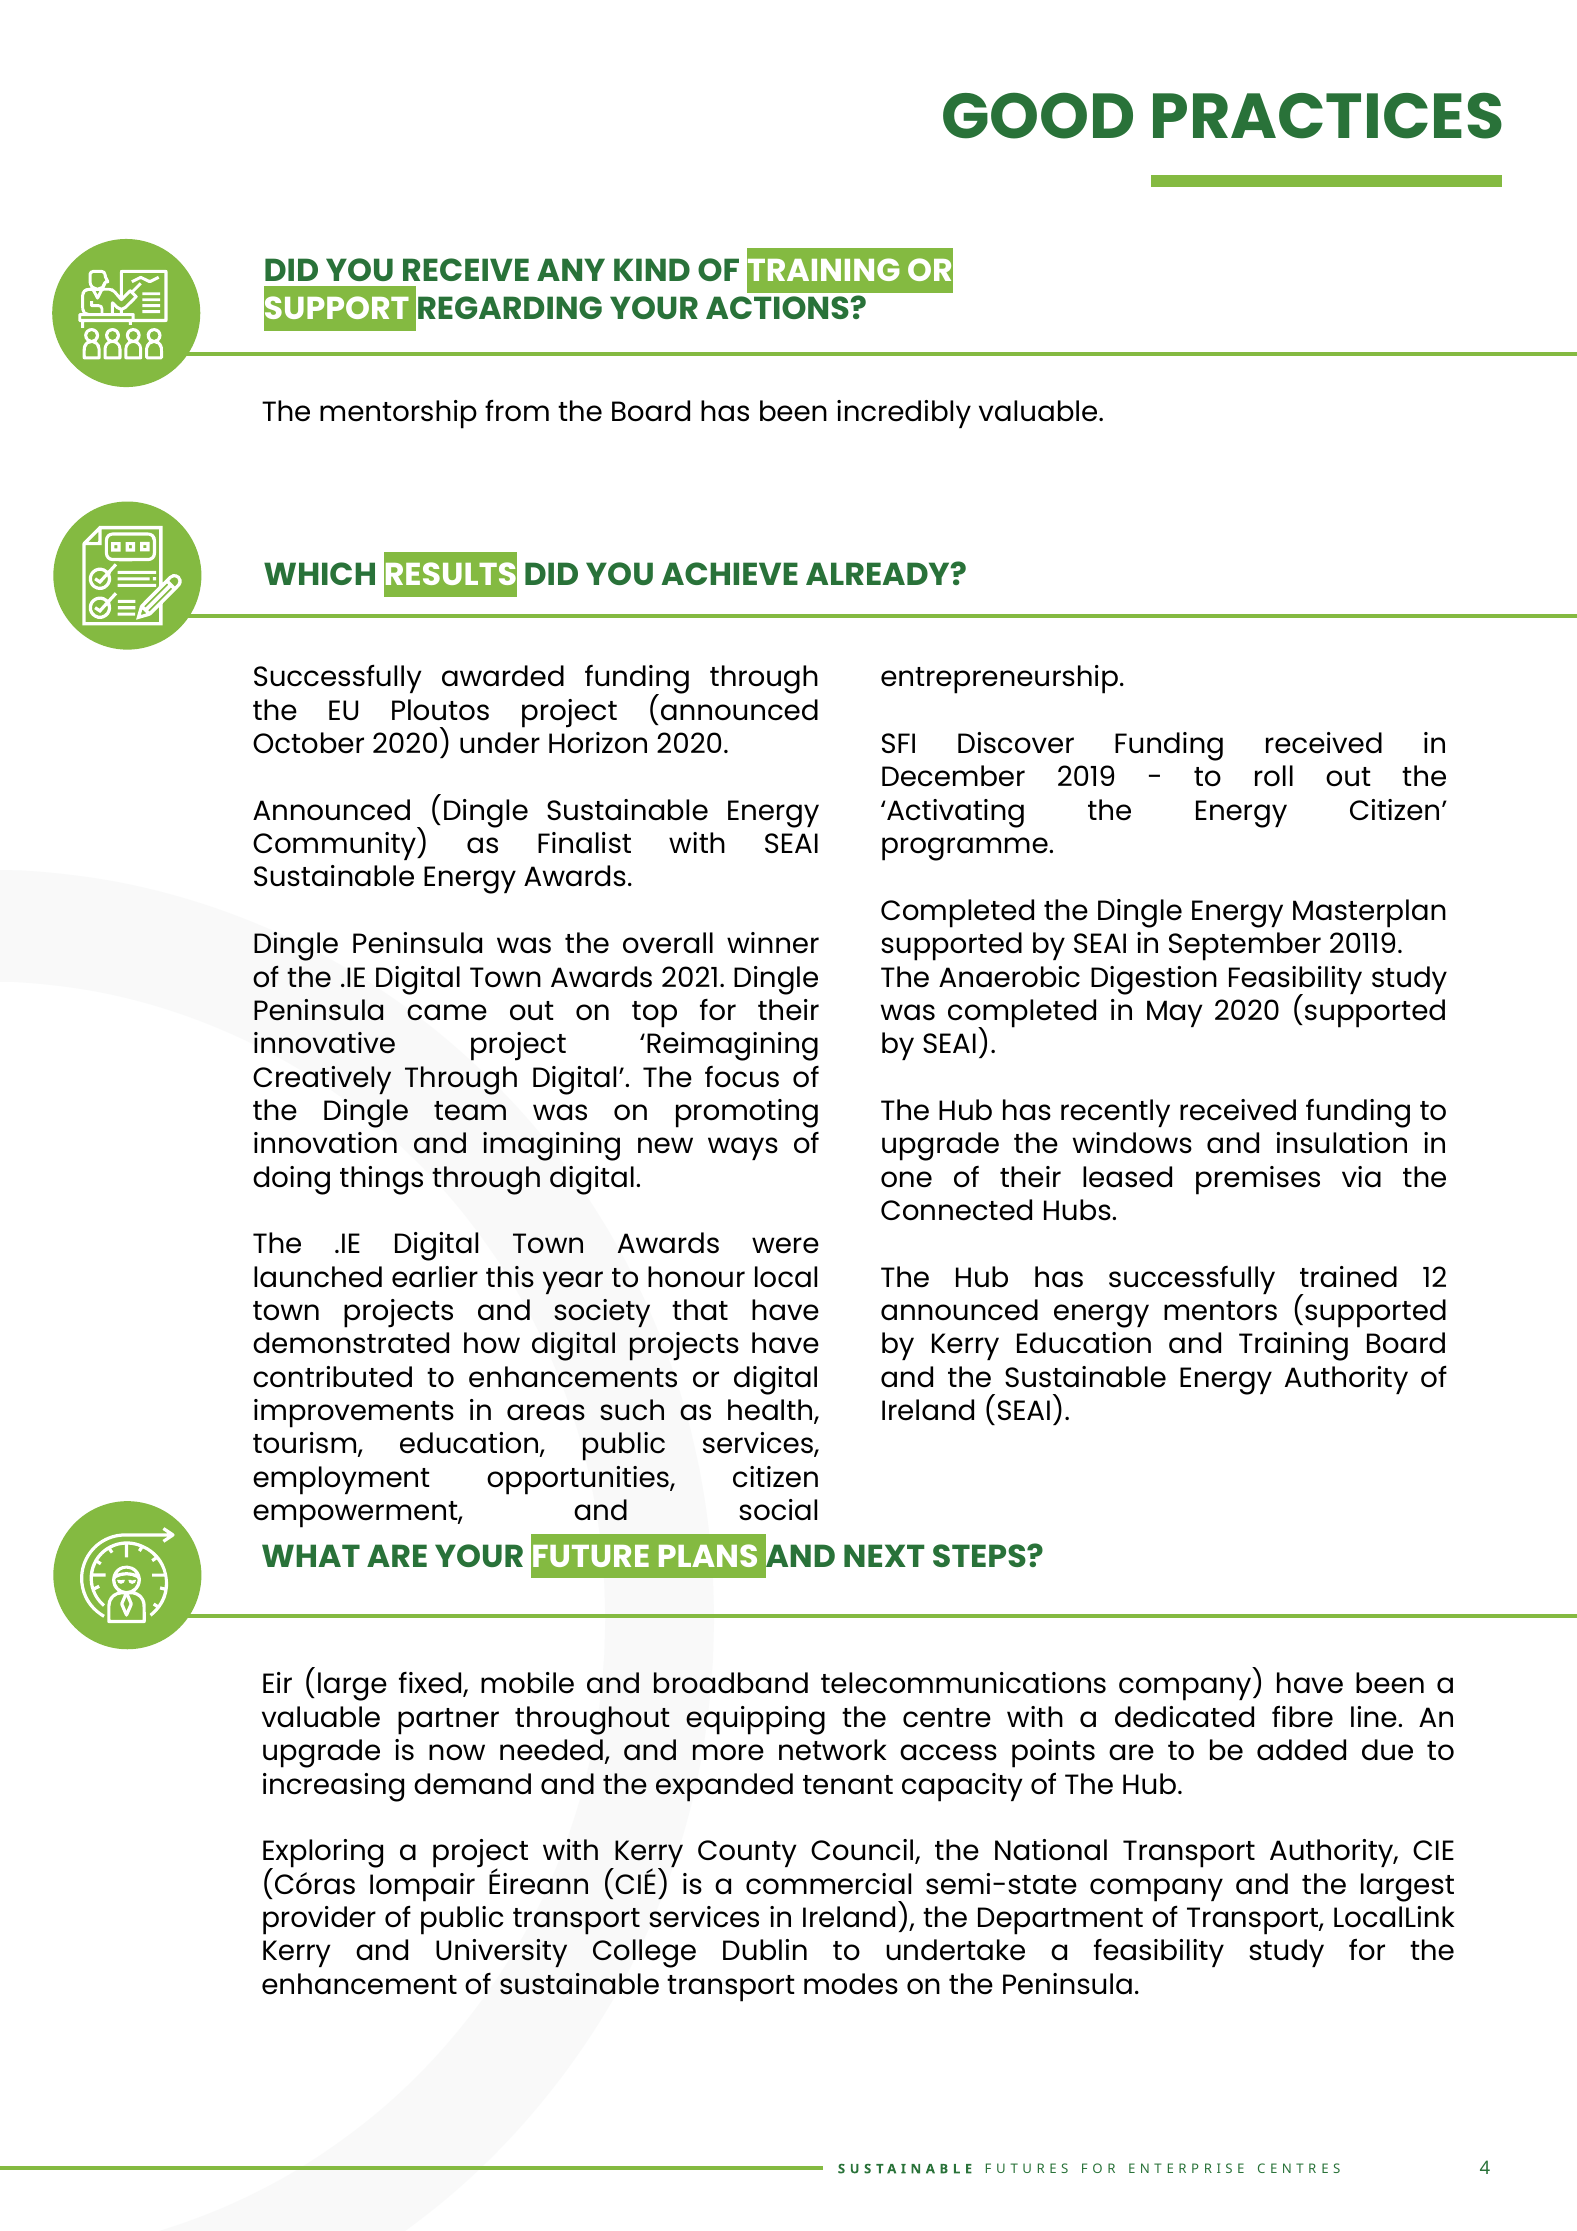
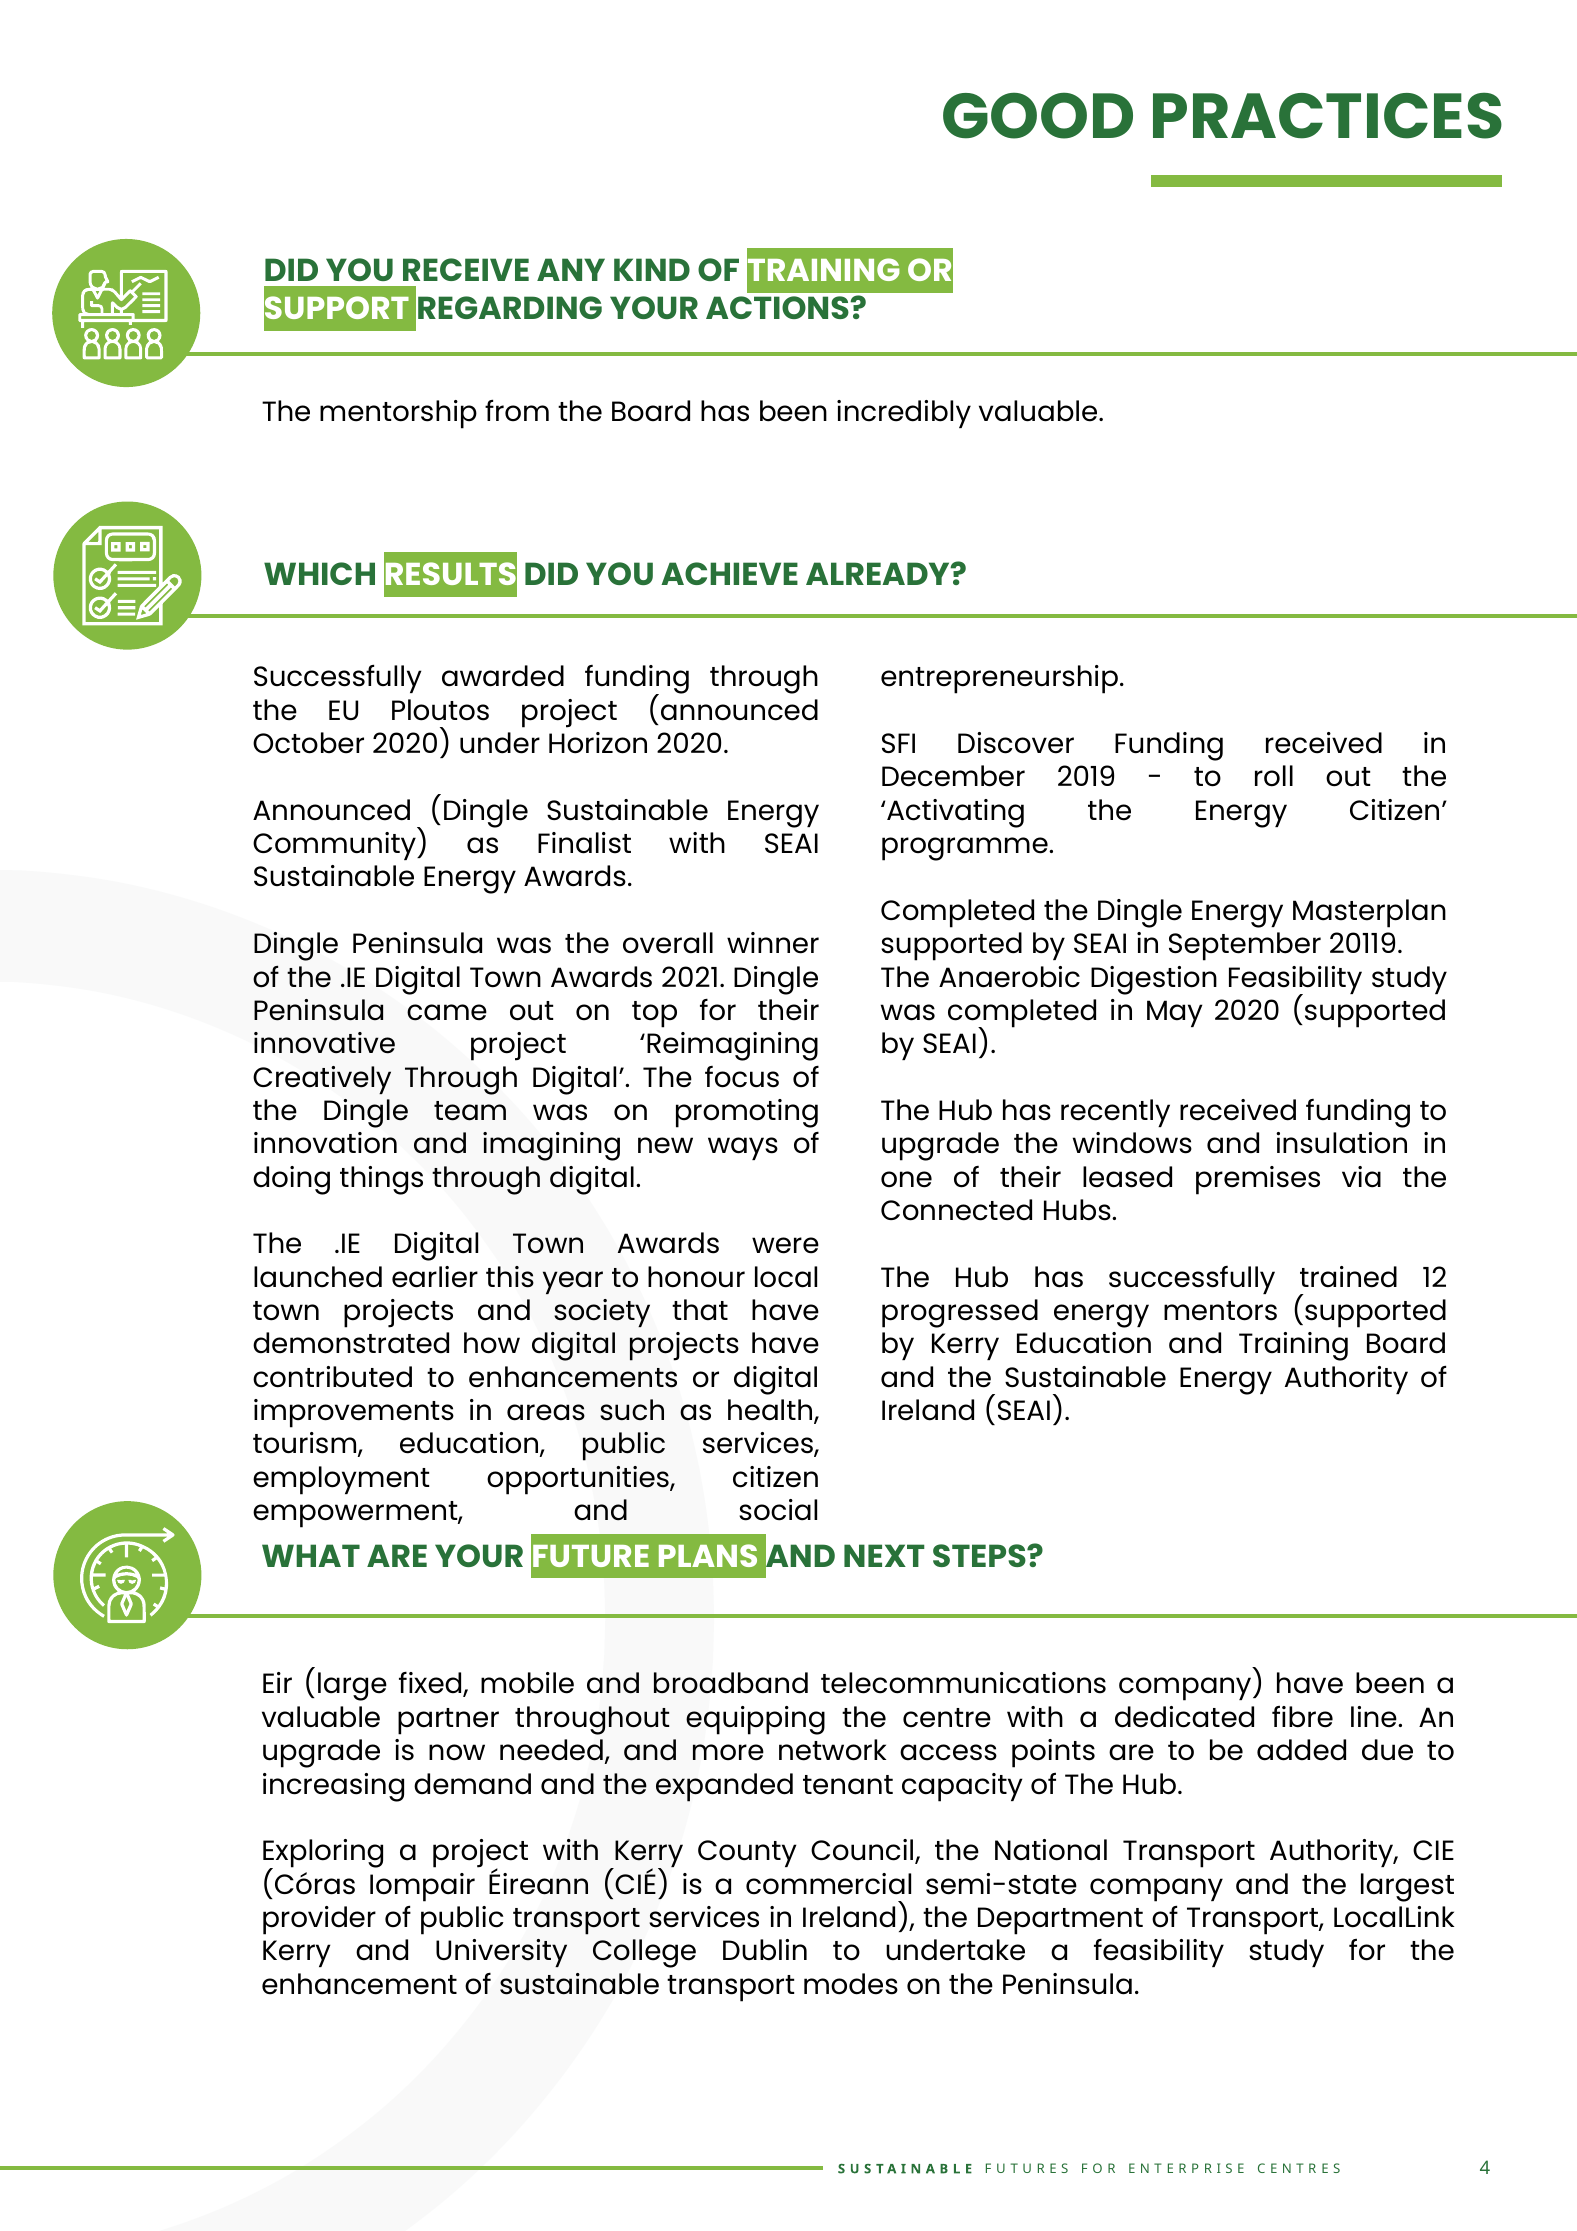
announced at (960, 1311): announced -> progressed
